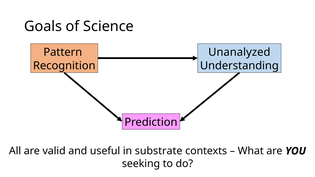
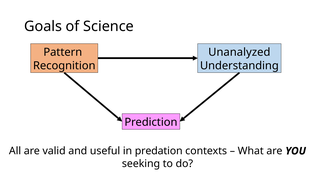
substrate: substrate -> predation
